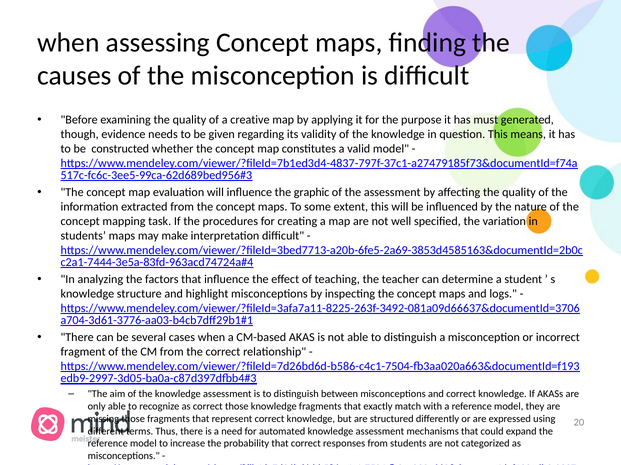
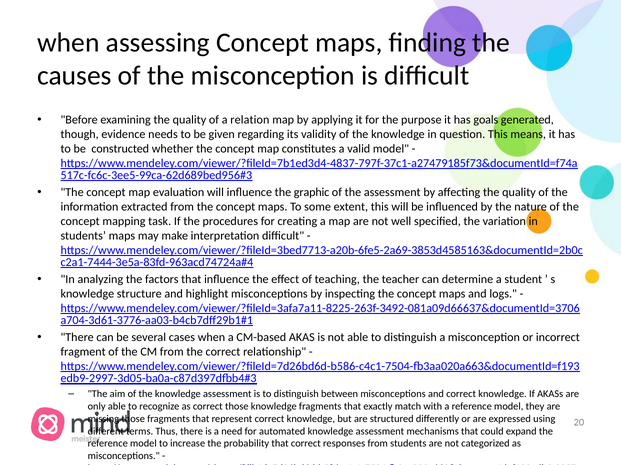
creative: creative -> relation
must: must -> goals
